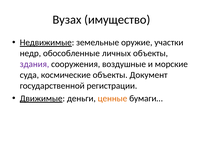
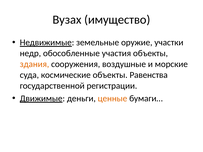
личных: личных -> участия
здания colour: purple -> orange
Документ: Документ -> Равенства
